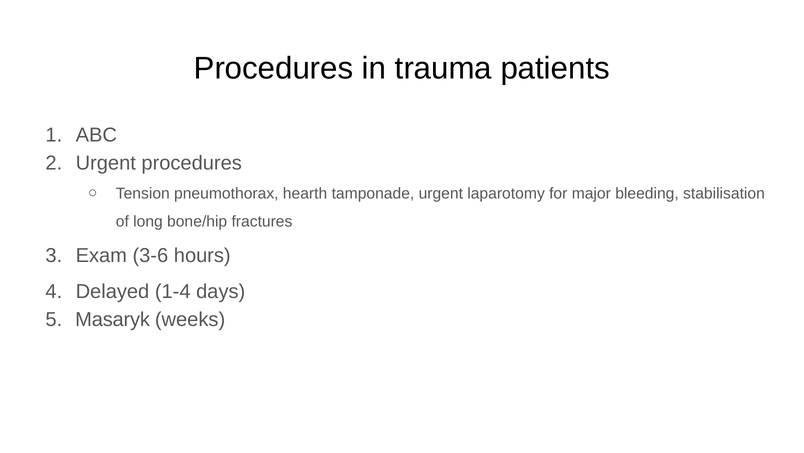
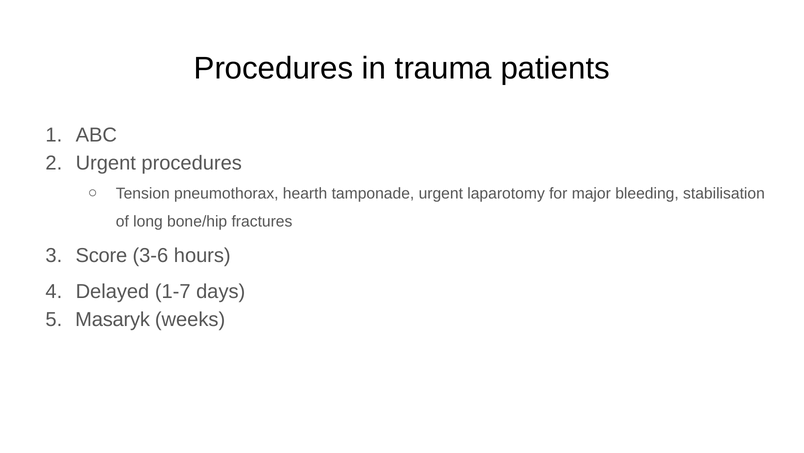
Exam: Exam -> Score
1-4: 1-4 -> 1-7
